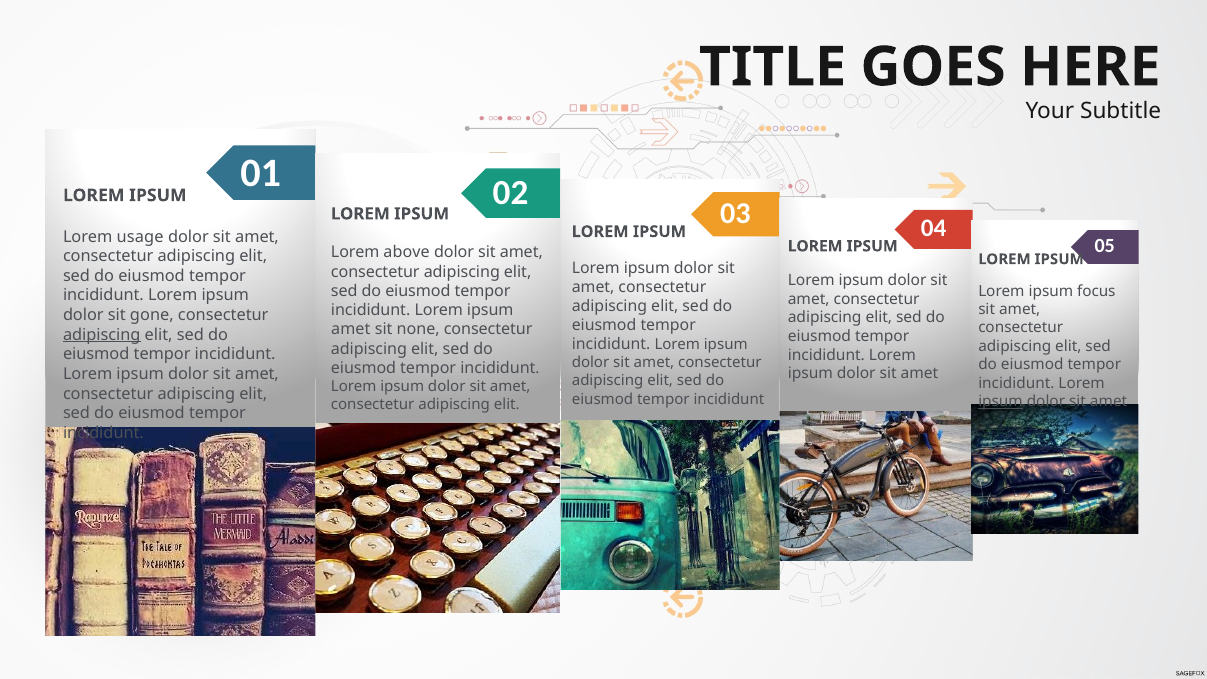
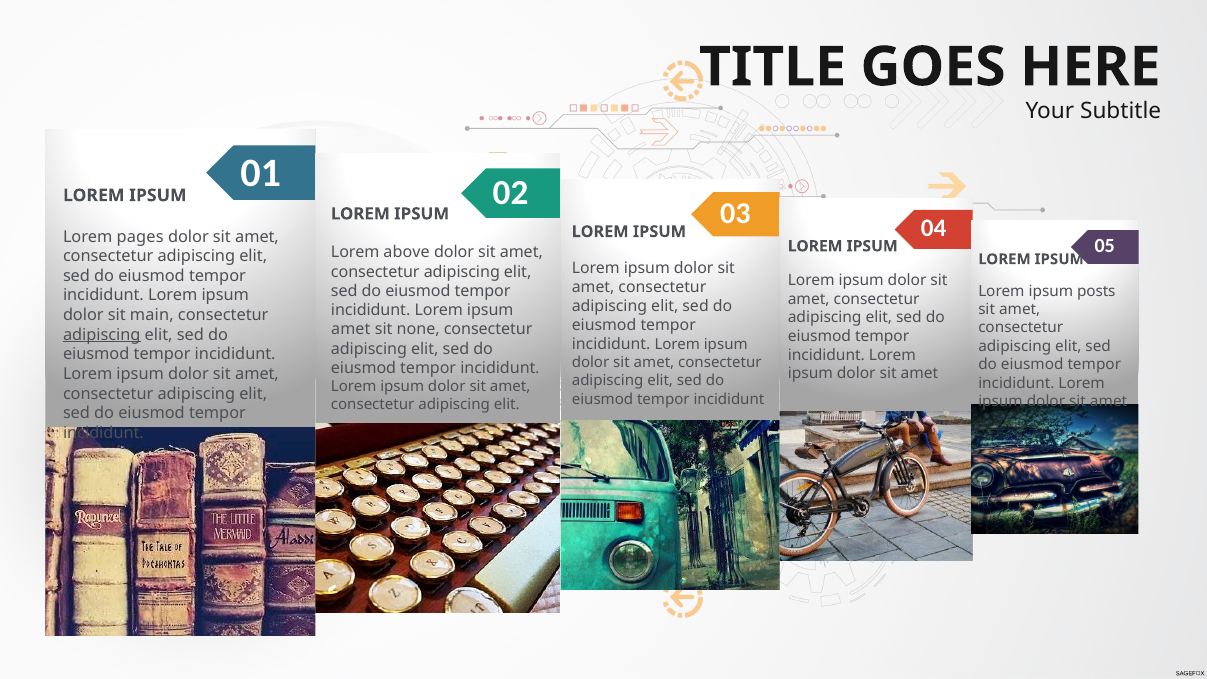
usage: usage -> pages
focus: focus -> posts
gone: gone -> main
ipsum at (1001, 401) underline: present -> none
